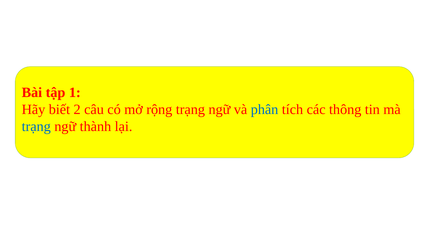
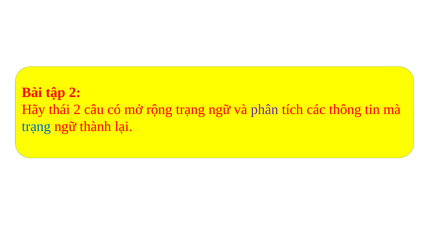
tập 1: 1 -> 2
biết: biết -> thái
phân colour: blue -> purple
